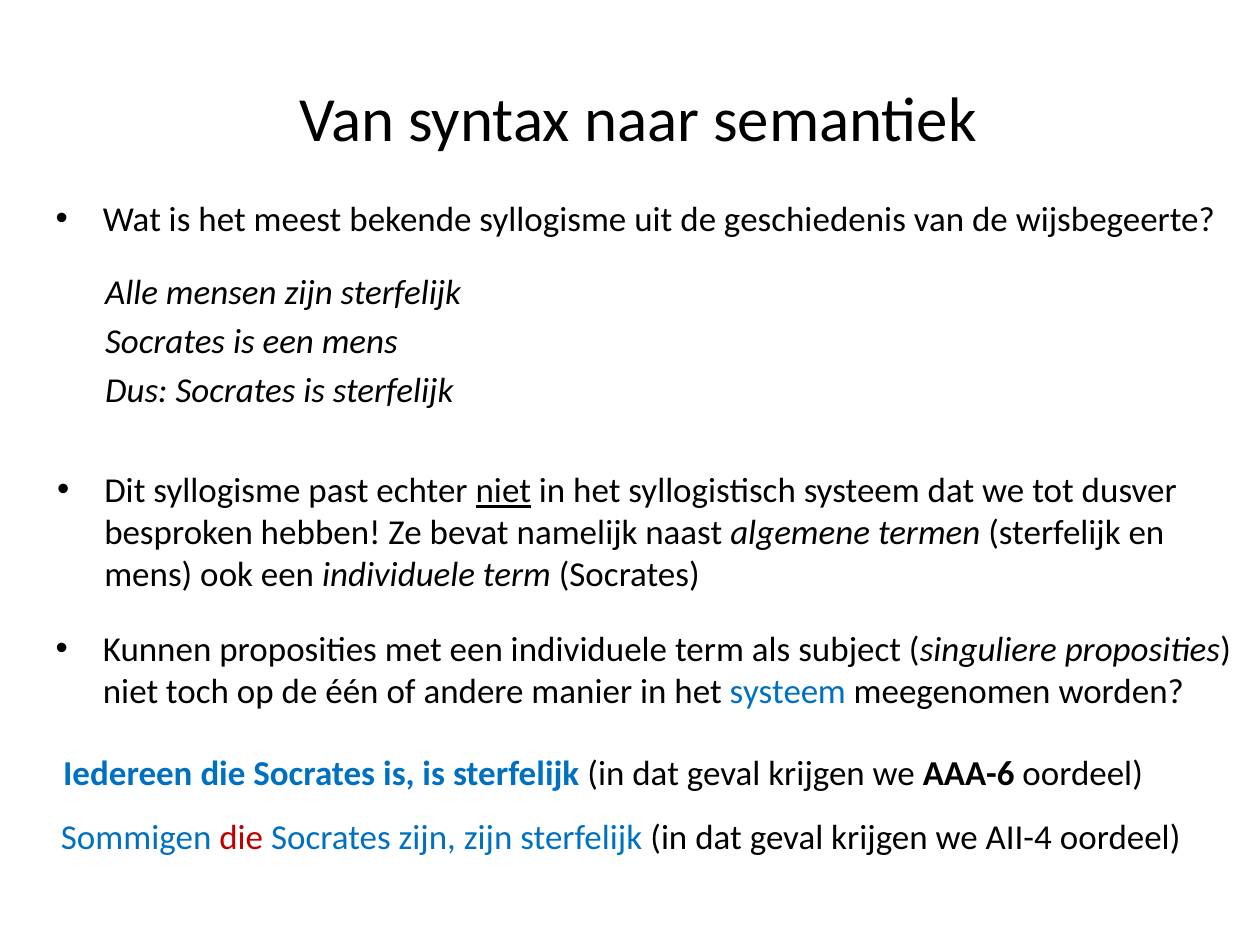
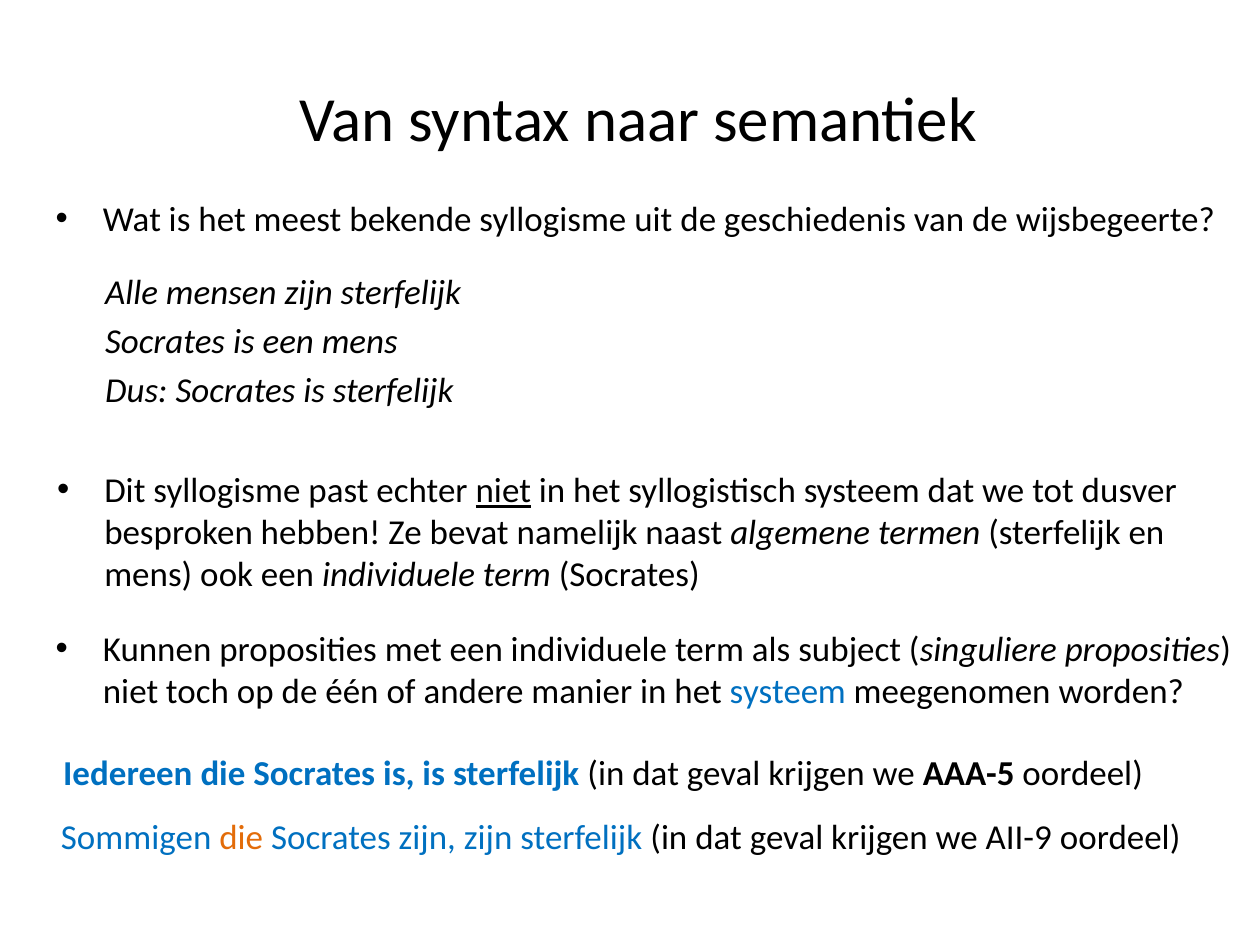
AAA-6: AAA-6 -> AAA-5
die at (241, 838) colour: red -> orange
AII-4: AII-4 -> AII-9
